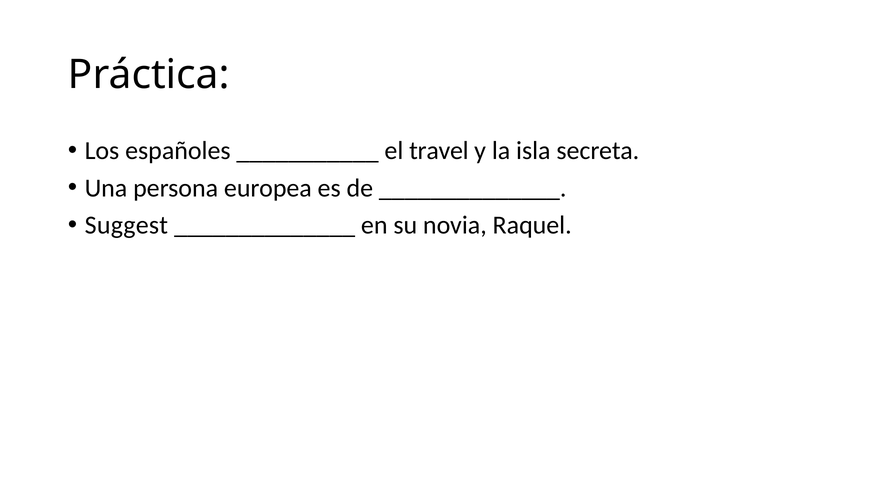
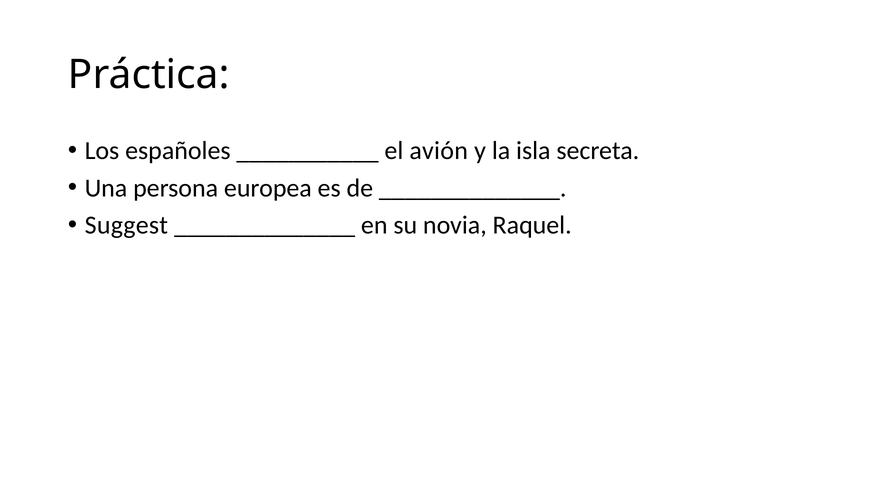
travel: travel -> avión
